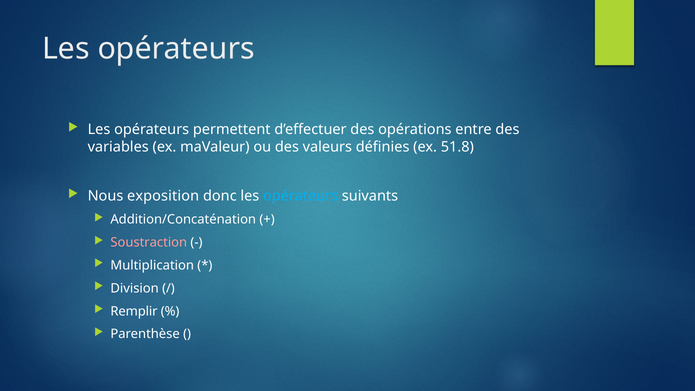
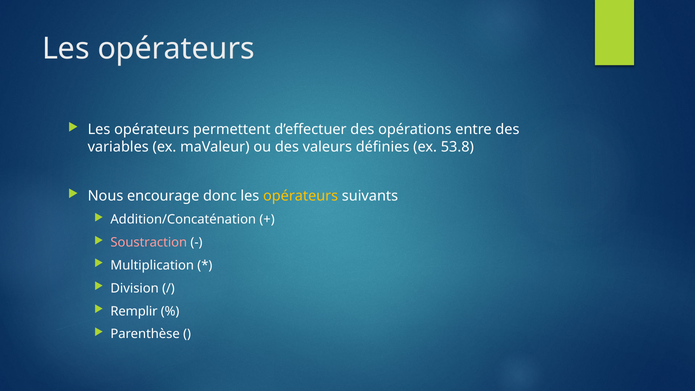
51.8: 51.8 -> 53.8
exposition: exposition -> encourage
opérateurs at (301, 196) colour: light blue -> yellow
